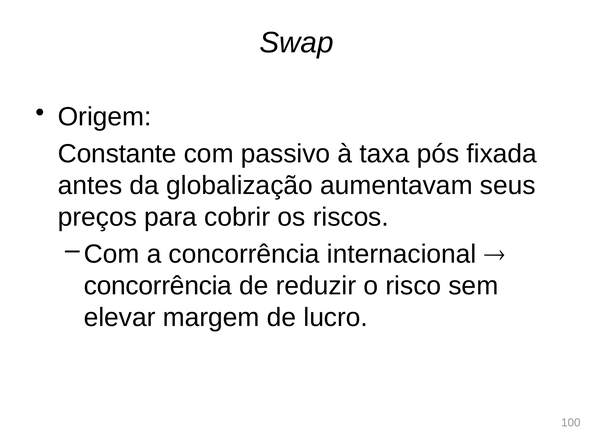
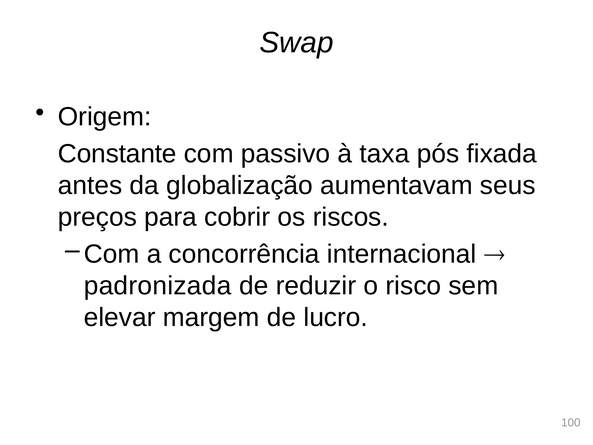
concorrência at (158, 286): concorrência -> padronizada
